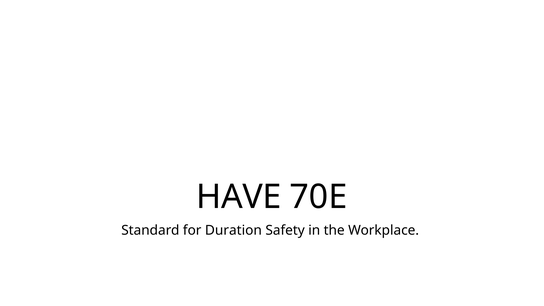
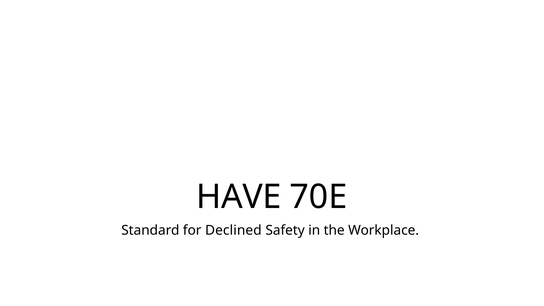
Duration: Duration -> Declined
